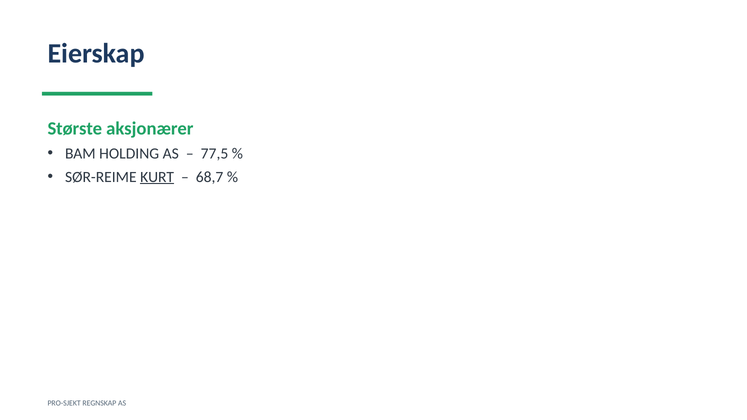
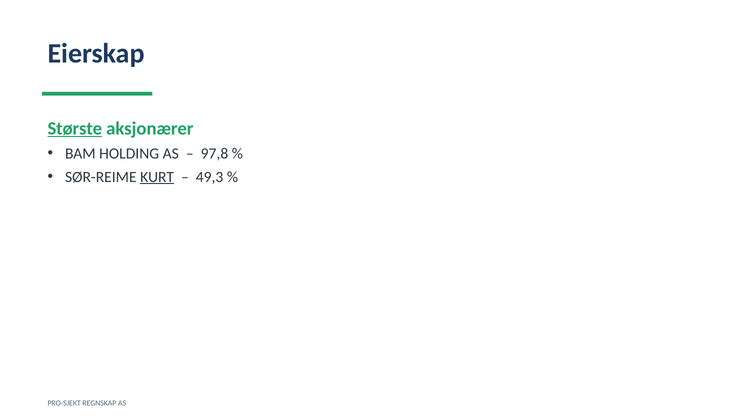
Største underline: none -> present
77,5: 77,5 -> 97,8
68,7: 68,7 -> 49,3
